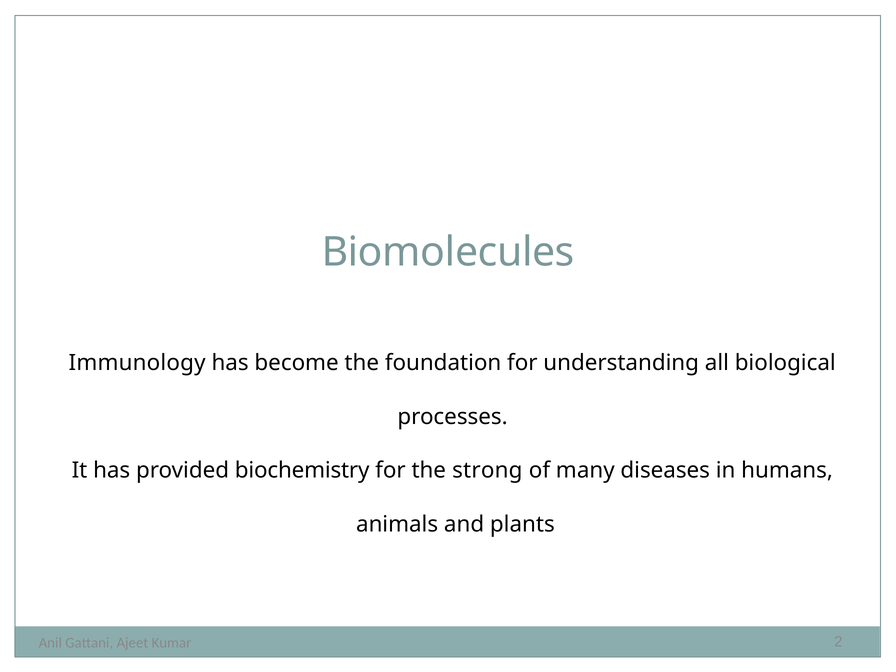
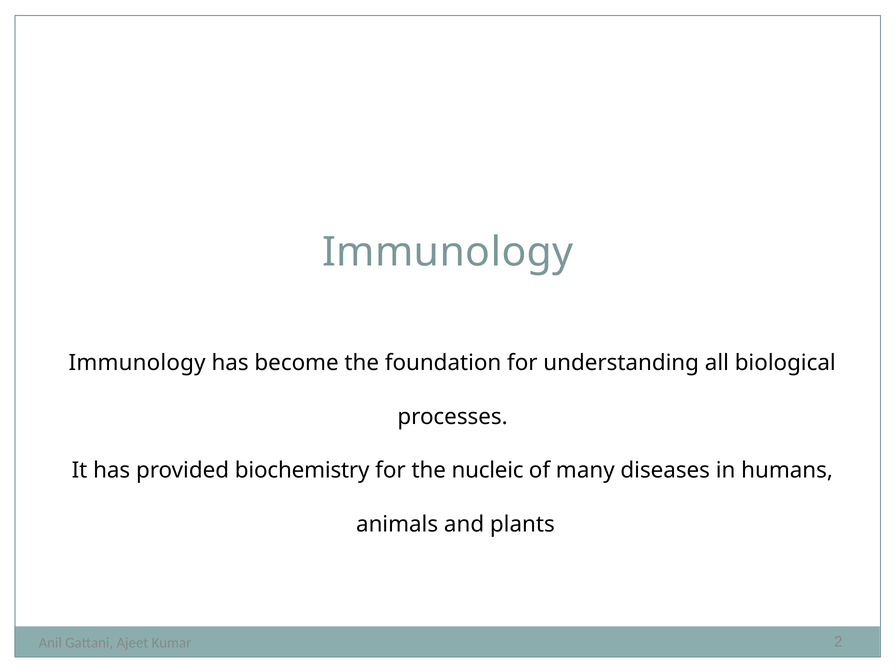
Biomolecules at (448, 252): Biomolecules -> Immunology
strong: strong -> nucleic
